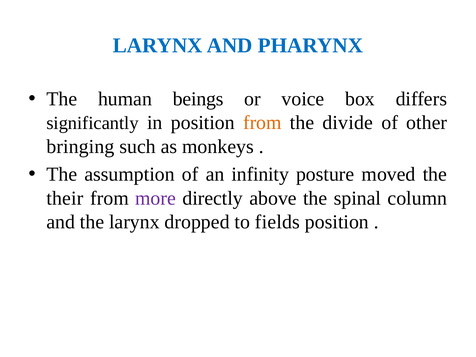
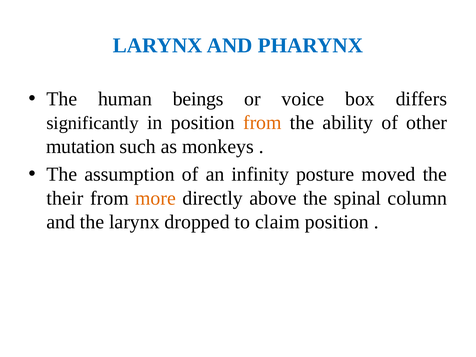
divide: divide -> ability
bringing: bringing -> mutation
more colour: purple -> orange
fields: fields -> claim
